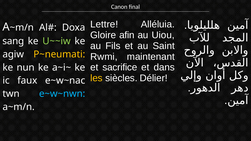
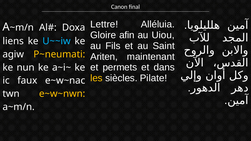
sang: sang -> liens
U~~iw colour: light green -> light blue
Rwmi: Rwmi -> Ariten
sacrifice: sacrifice -> permets
Délier: Délier -> Pilate
e~w~nwn colour: light blue -> yellow
